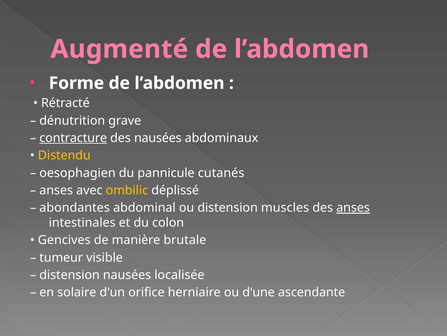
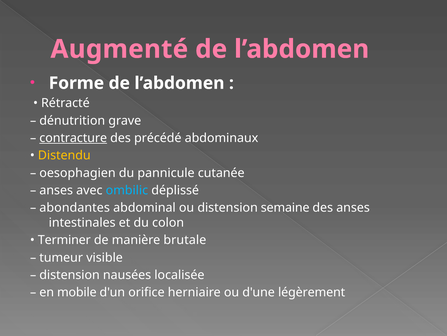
des nausées: nausées -> précédé
cutanés: cutanés -> cutanée
ombilic colour: yellow -> light blue
muscles: muscles -> semaine
anses at (353, 207) underline: present -> none
Gencives: Gencives -> Terminer
solaire: solaire -> mobile
ascendante: ascendante -> légèrement
